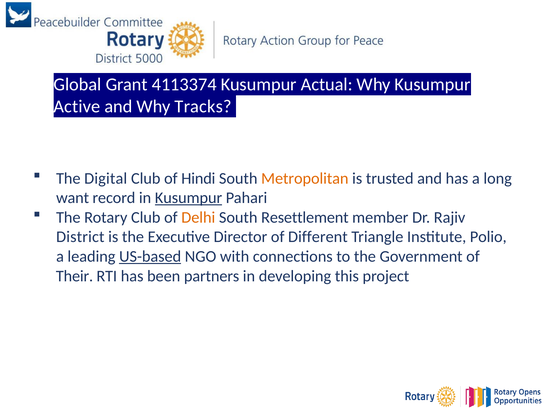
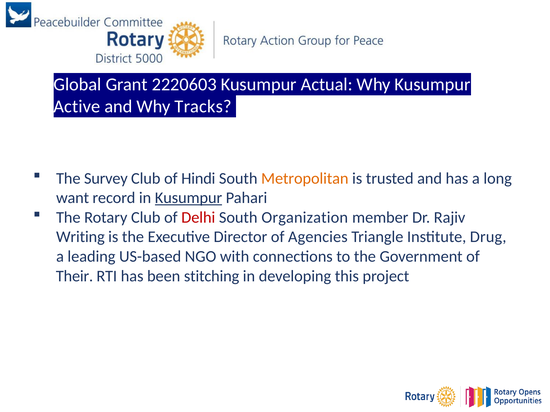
4113374: 4113374 -> 2220603
Digital: Digital -> Survey
Delhi colour: orange -> red
Resettlement: Resettlement -> Organization
District: District -> Writing
Different: Different -> Agencies
Polio: Polio -> Drug
US-based underline: present -> none
partners: partners -> stitching
